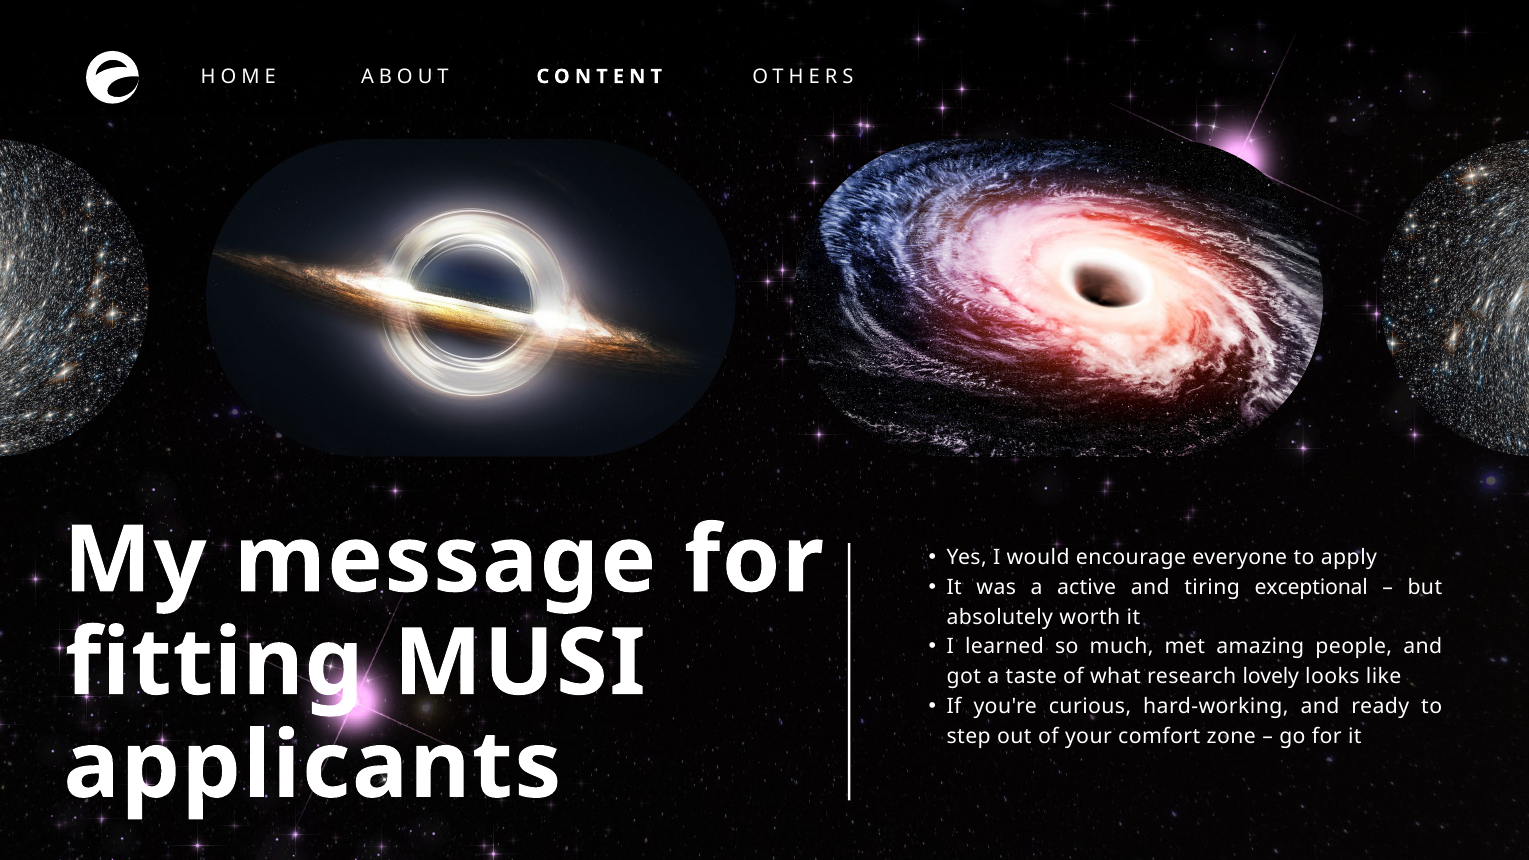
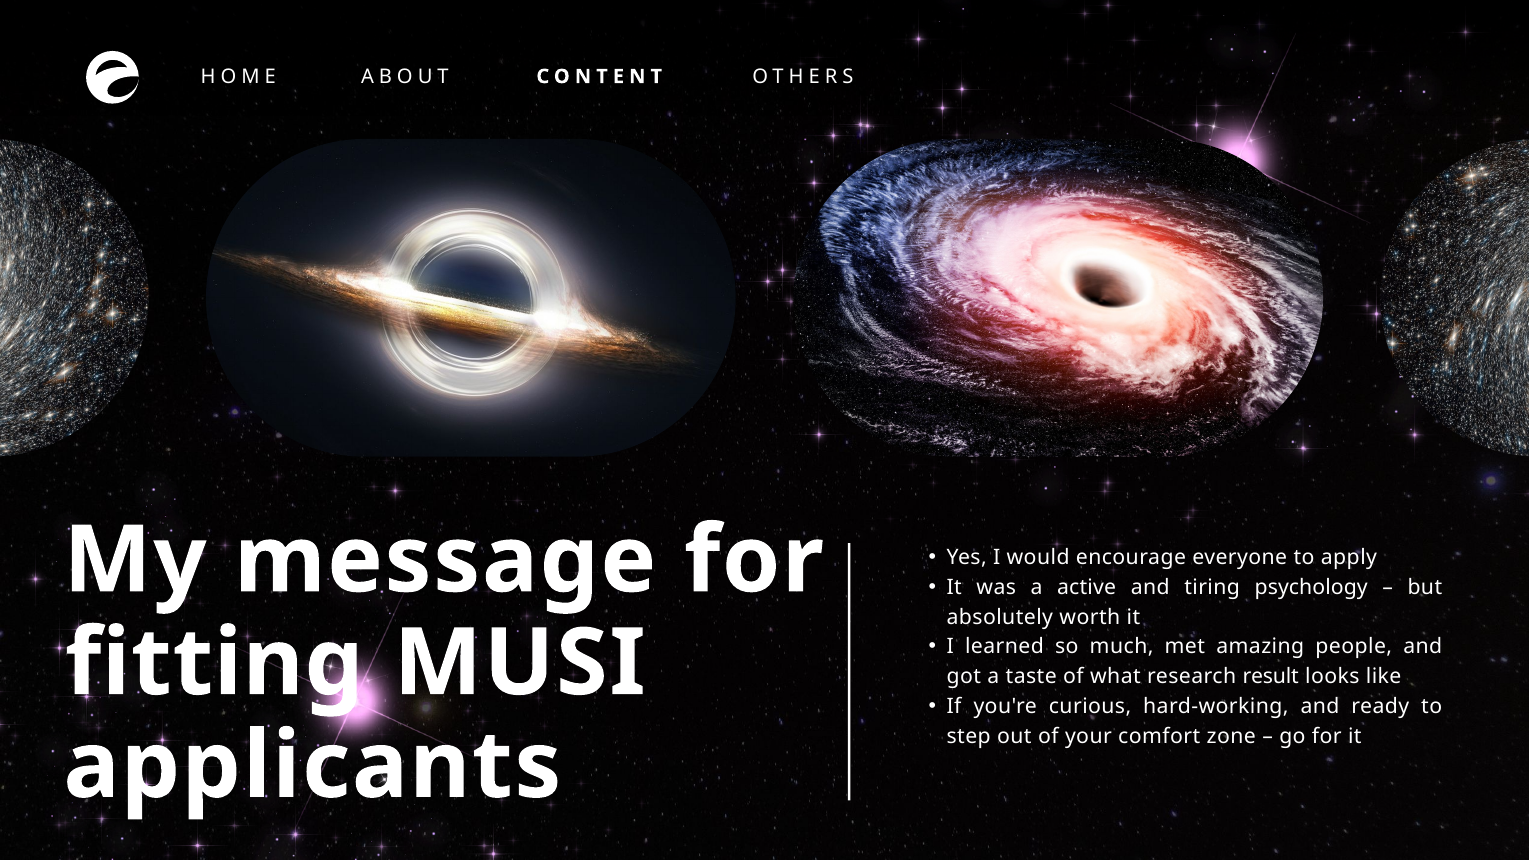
exceptional: exceptional -> psychology
lovely: lovely -> result
